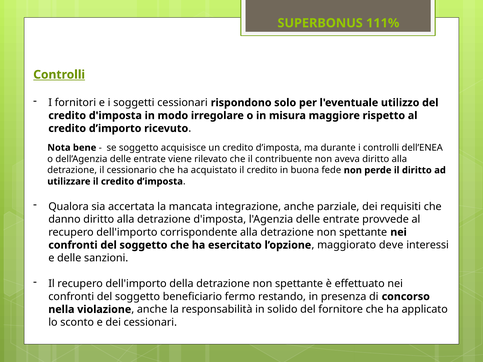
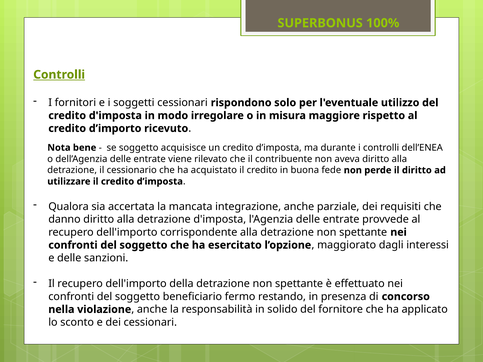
111%: 111% -> 100%
deve: deve -> dagli
